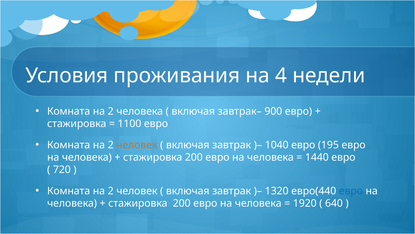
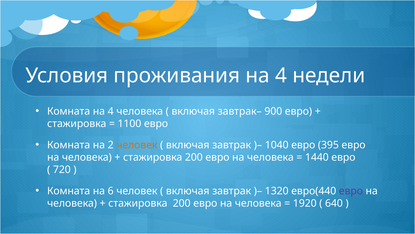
2 at (111, 111): 2 -> 4
195: 195 -> 395
2 at (111, 191): 2 -> 6
евро at (351, 191) colour: blue -> purple
